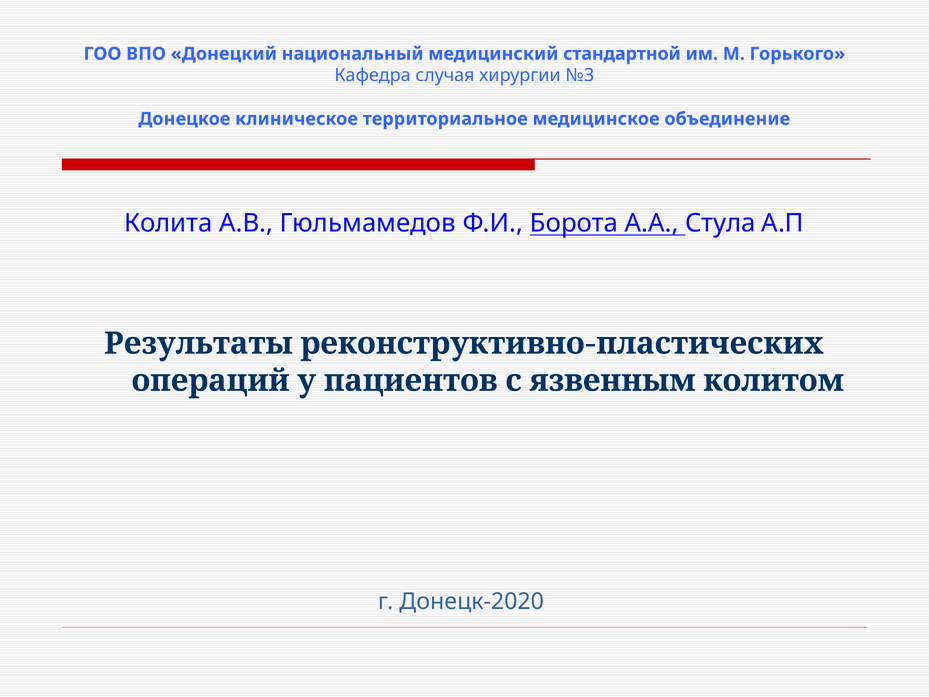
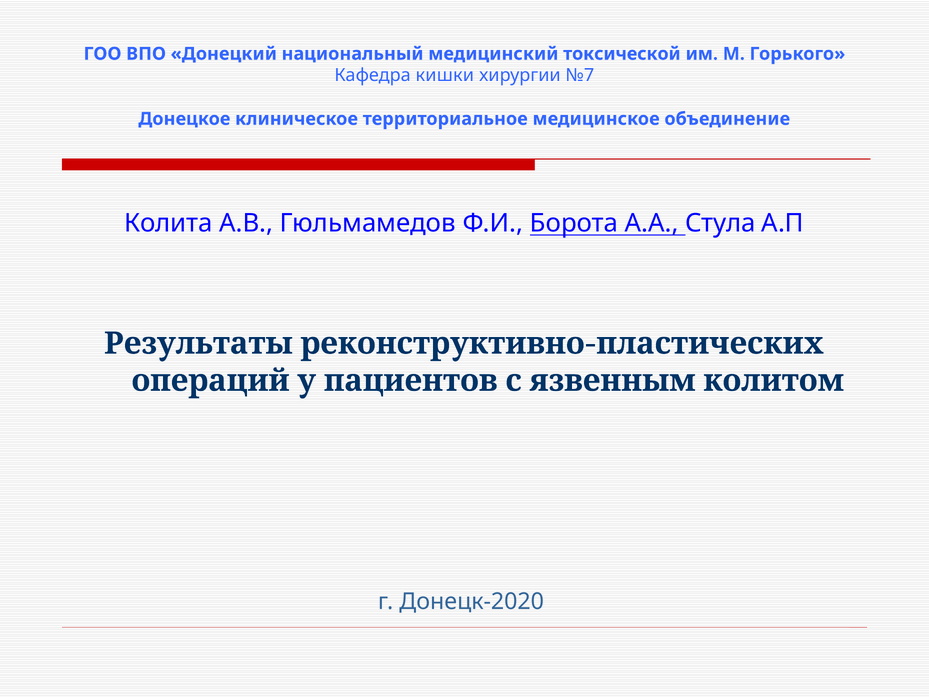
стандартной: стандартной -> токсической
случая: случая -> кишки
№3: №3 -> №7
